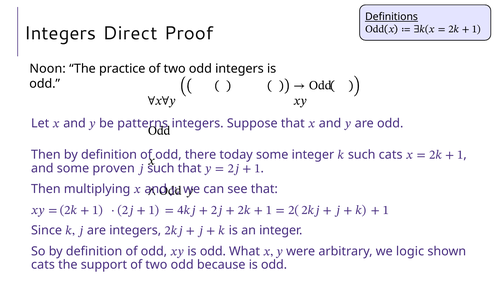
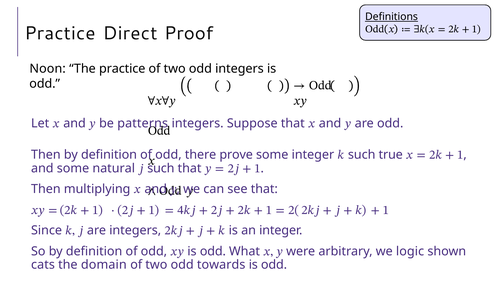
Integers at (60, 33): Integers -> Practice
today: today -> prove
such cats: cats -> true
proven: proven -> natural
support: support -> domain
because: because -> towards
